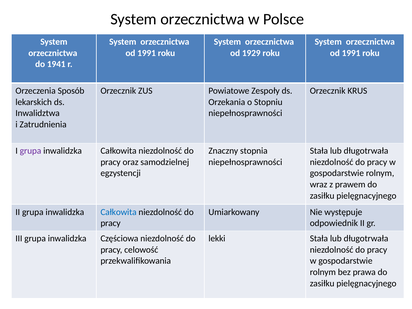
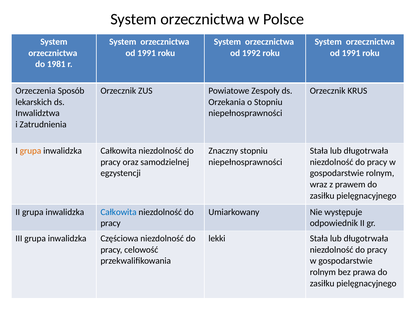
1929: 1929 -> 1992
1941: 1941 -> 1981
grupa at (31, 151) colour: purple -> orange
Znaczny stopnia: stopnia -> stopniu
